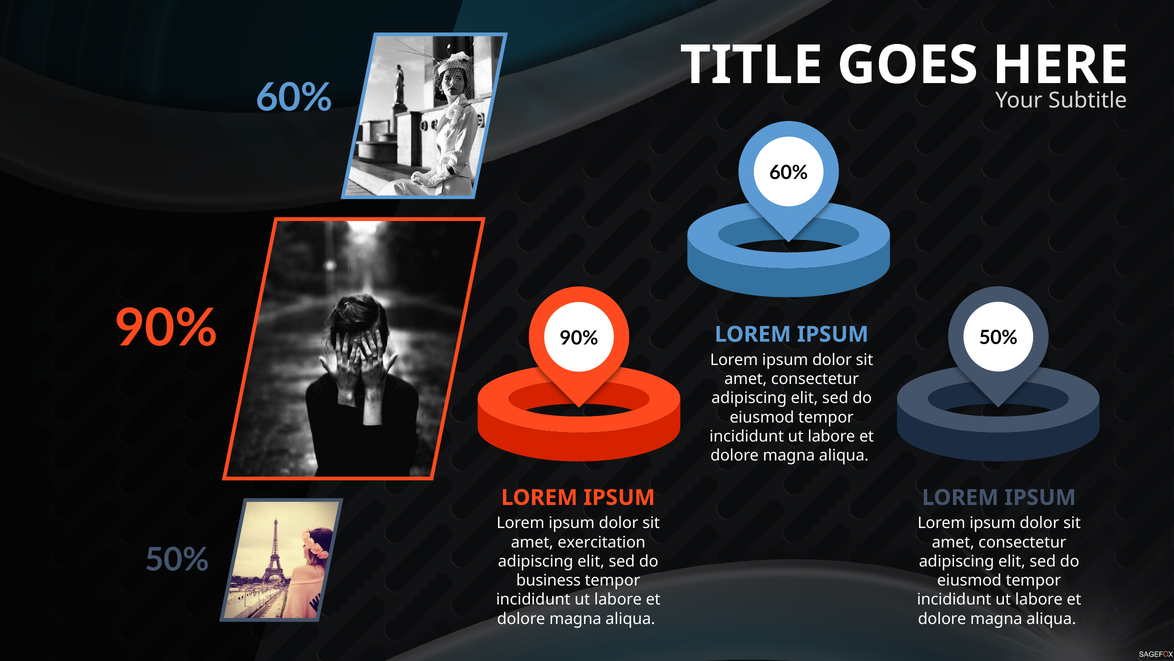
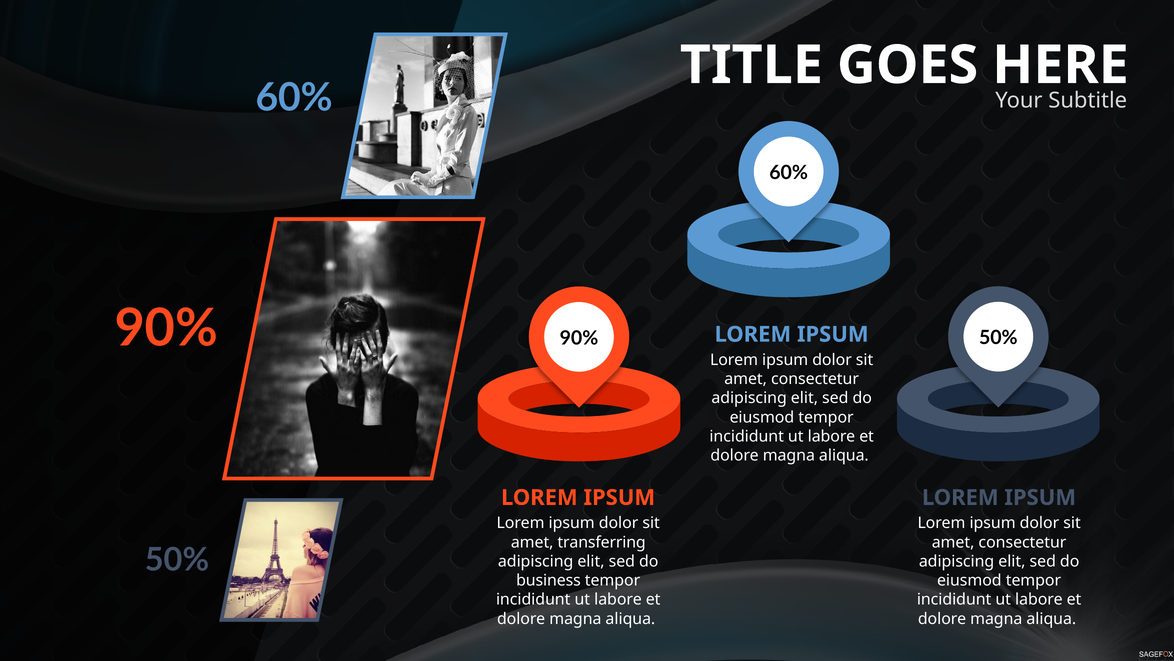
exercitation: exercitation -> transferring
